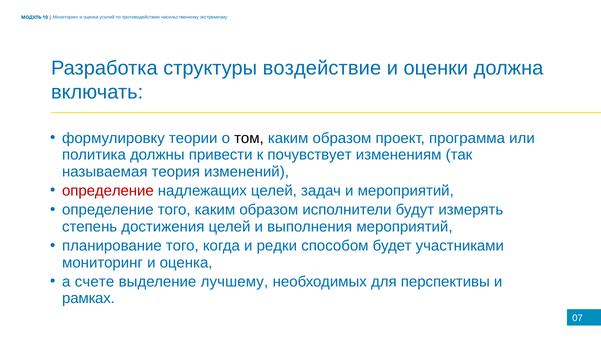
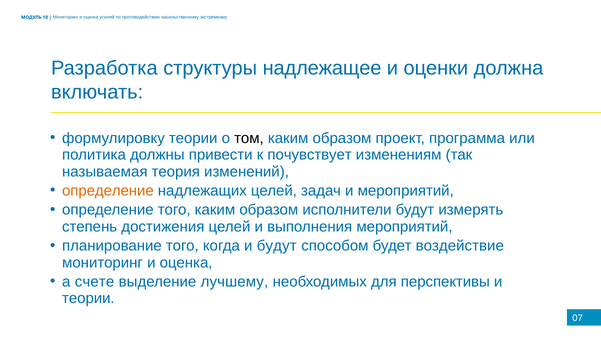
воздействие: воздействие -> надлежащее
определение at (108, 191) colour: red -> orange
и редки: редки -> будут
участниками: участниками -> воздействие
рамках at (88, 299): рамках -> теории
